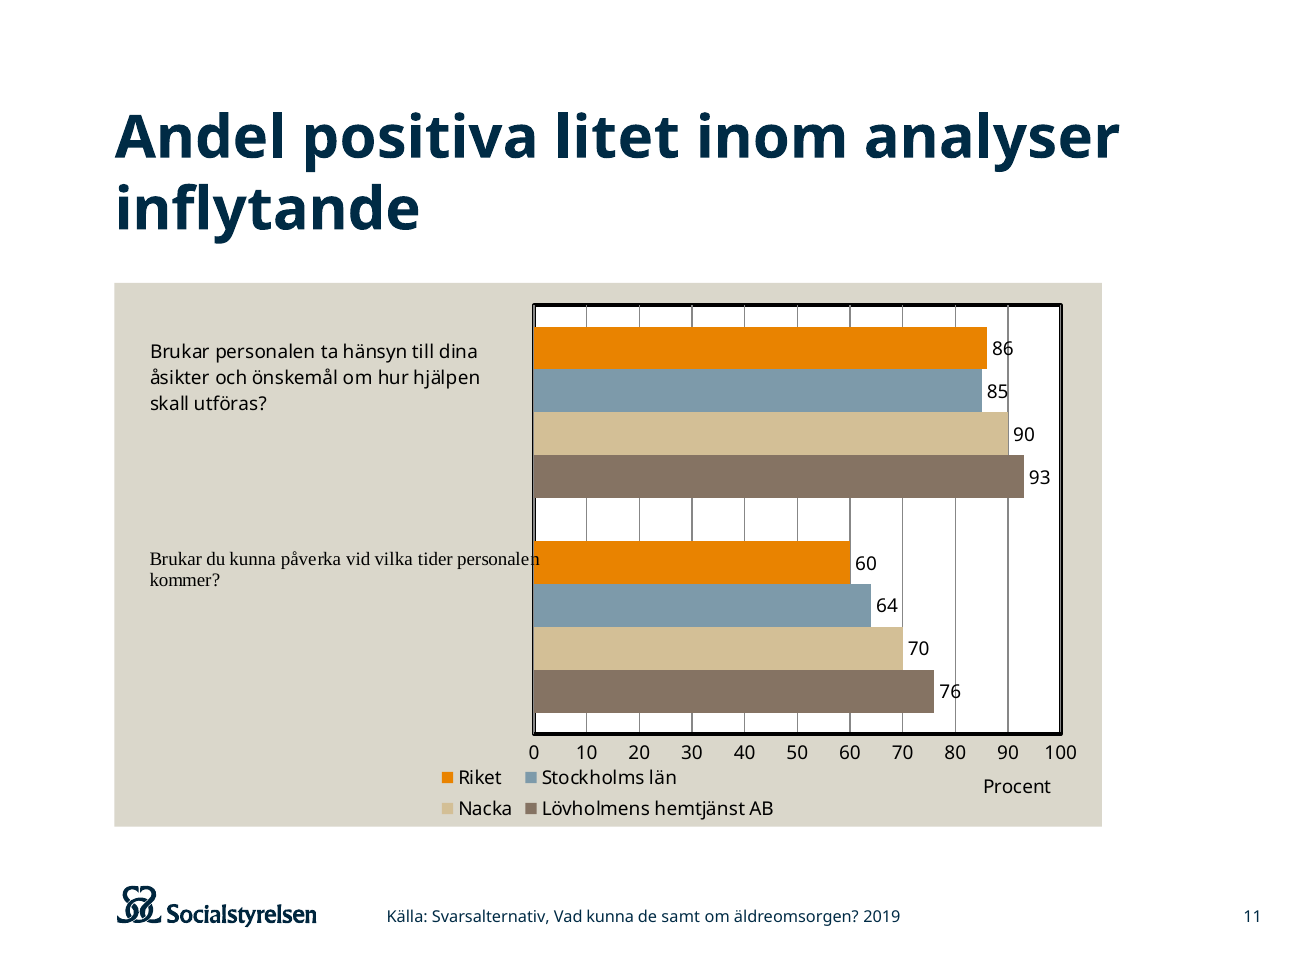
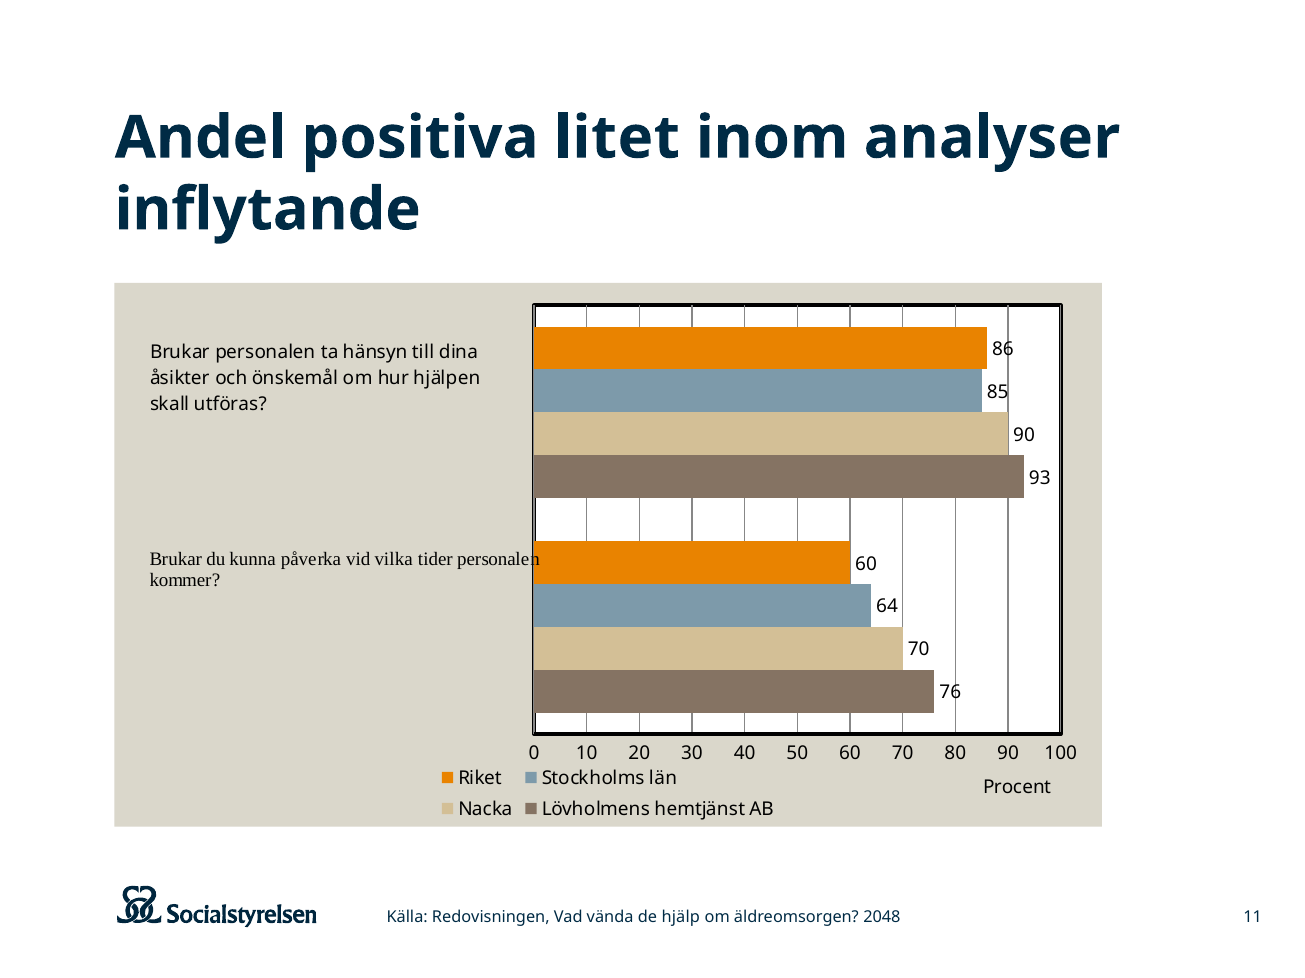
Svarsalternativ: Svarsalternativ -> Redovisningen
Vad kunna: kunna -> vända
samt: samt -> hjälp
2019: 2019 -> 2048
